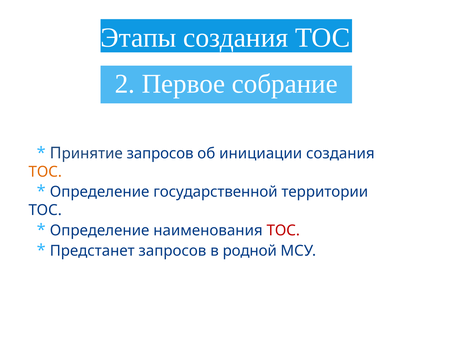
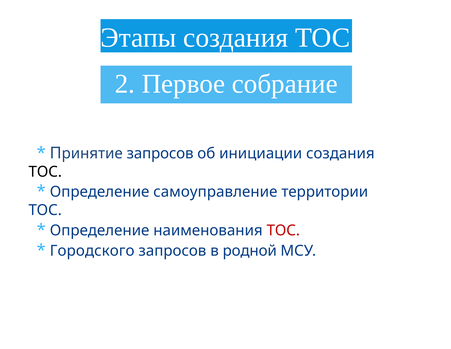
ТОС at (45, 172) colour: orange -> black
государственной: государственной -> самоуправление
Предстанет: Предстанет -> Городского
